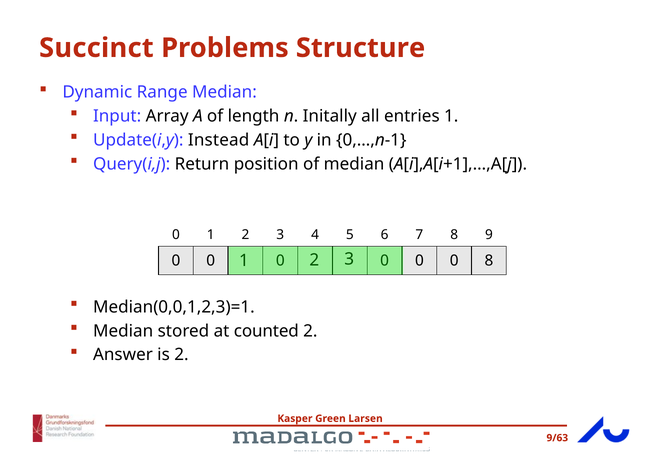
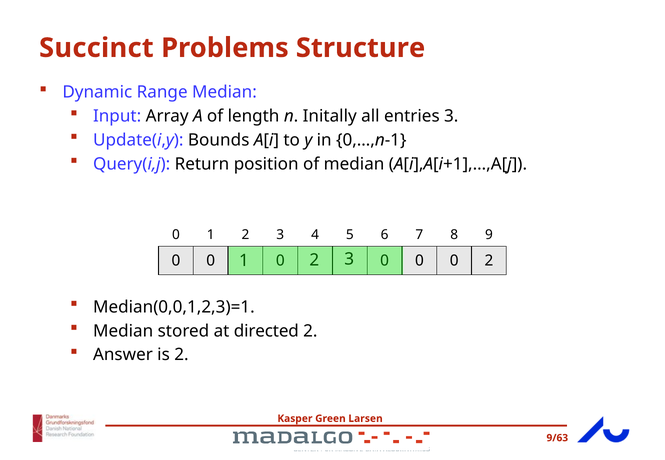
entries 1: 1 -> 3
Instead: Instead -> Bounds
0 8: 8 -> 2
counted: counted -> directed
